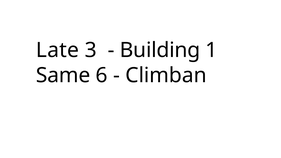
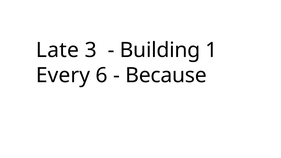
Same: Same -> Every
Climban: Climban -> Because
